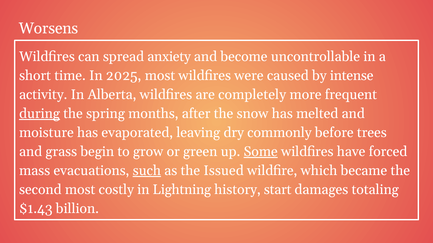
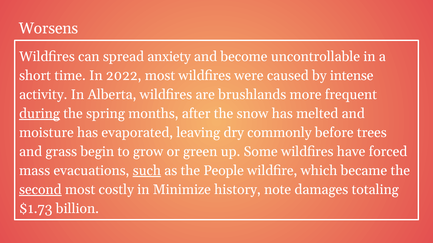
2025: 2025 -> 2022
completely: completely -> brushlands
Some underline: present -> none
Issued: Issued -> People
second underline: none -> present
Lightning: Lightning -> Minimize
start: start -> note
$1.43: $1.43 -> $1.73
